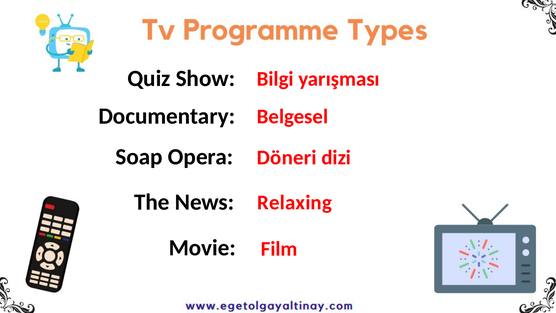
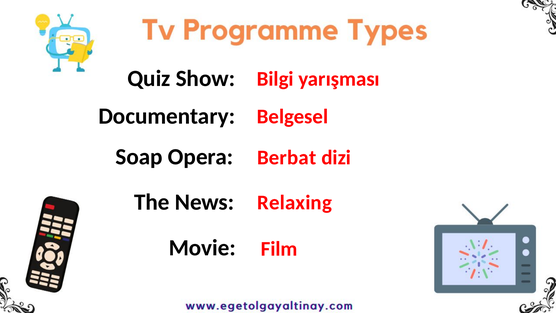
Döneri: Döneri -> Berbat
